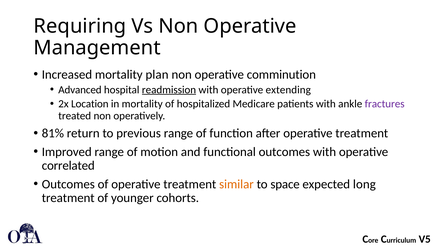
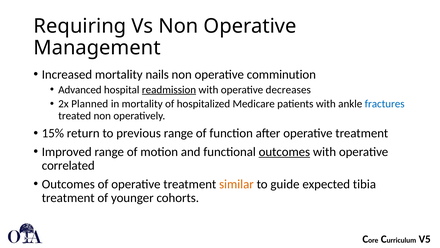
plan: plan -> nails
extending: extending -> decreases
Location: Location -> Planned
fractures colour: purple -> blue
81%: 81% -> 15%
outcomes at (284, 151) underline: none -> present
space: space -> guide
long: long -> tibia
